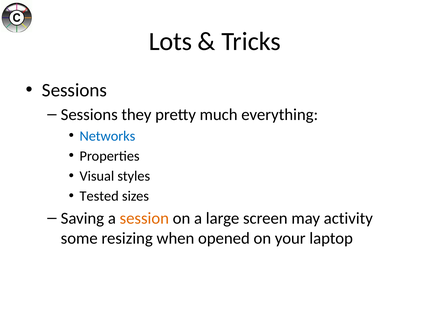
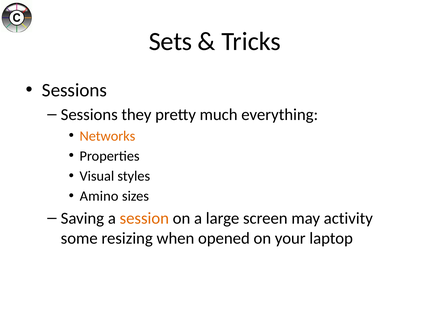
Lots: Lots -> Sets
Networks colour: blue -> orange
Tested: Tested -> Amino
